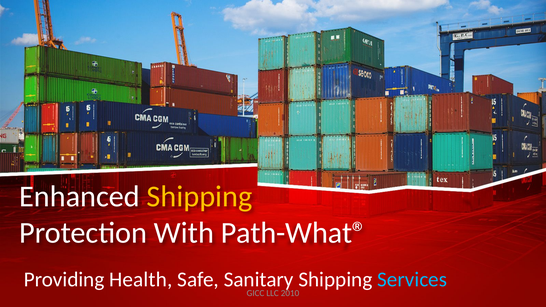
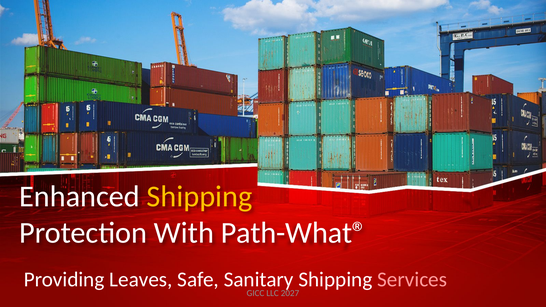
Health: Health -> Leaves
Services colour: light blue -> pink
2010: 2010 -> 2027
